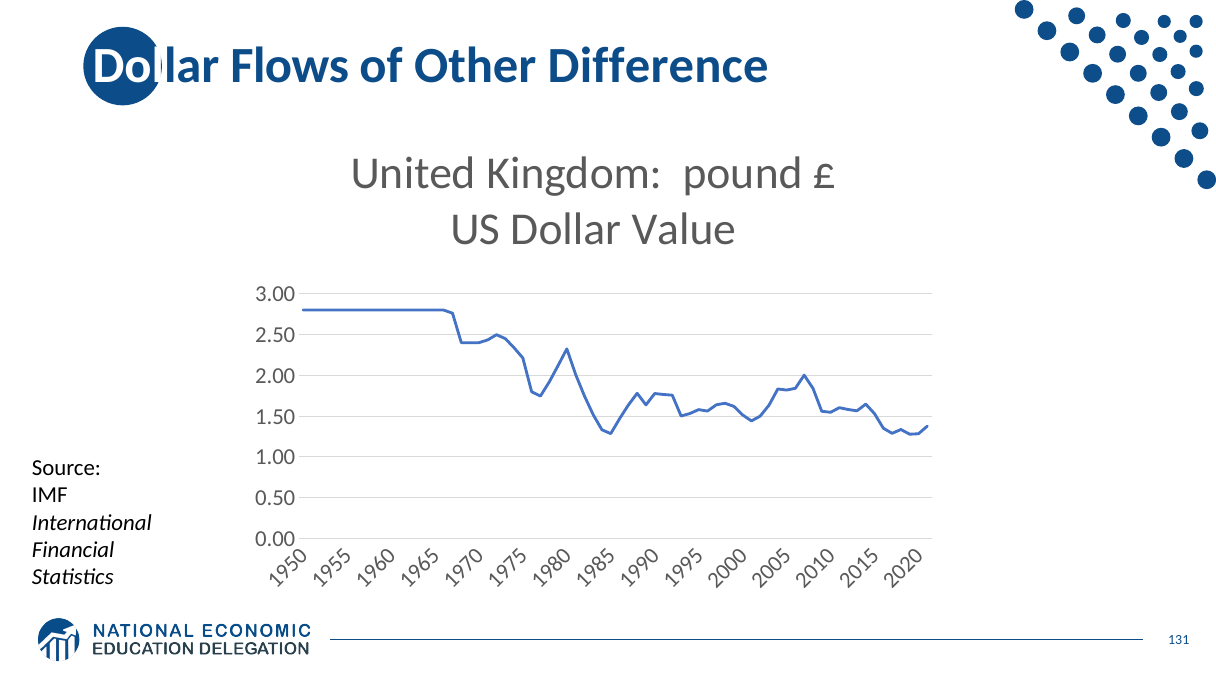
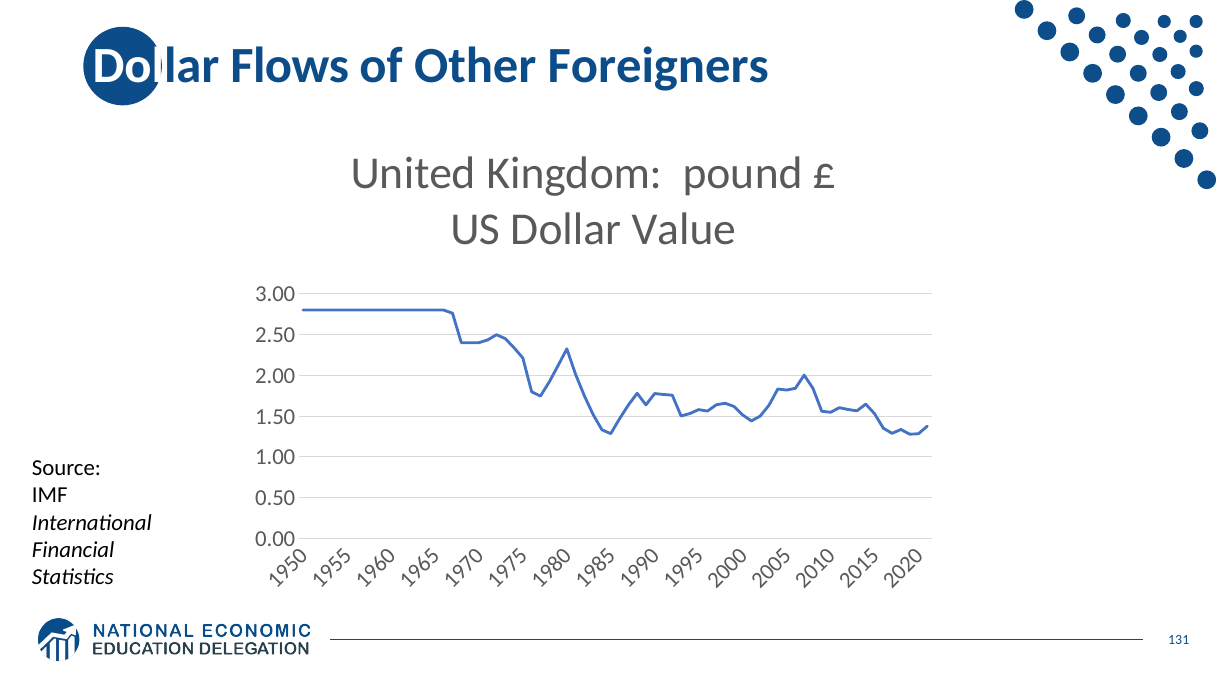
Difference: Difference -> Foreigners
